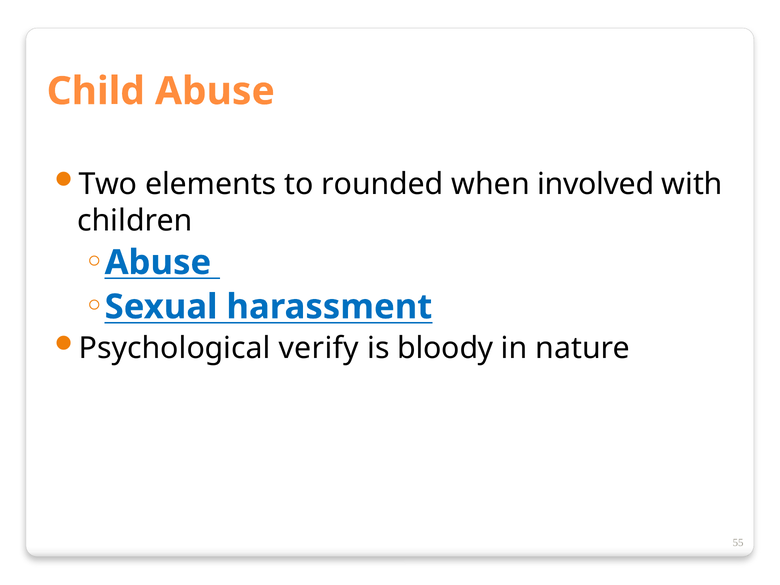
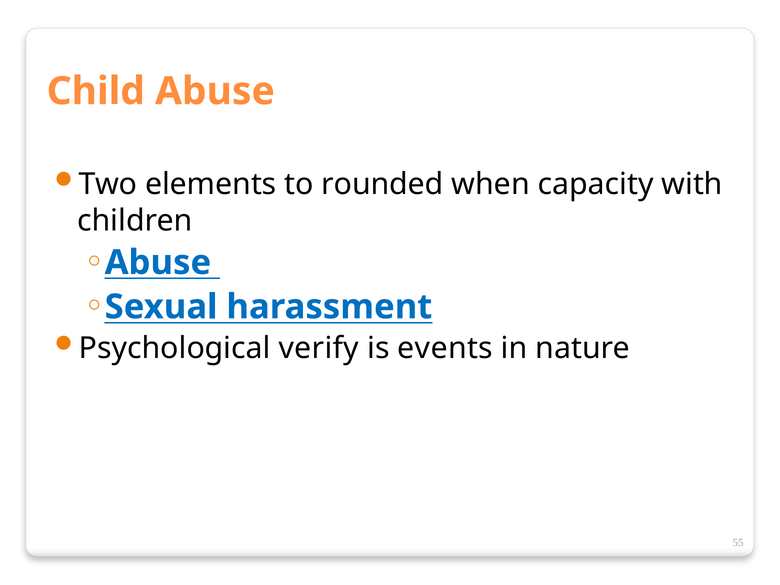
involved: involved -> capacity
bloody: bloody -> events
